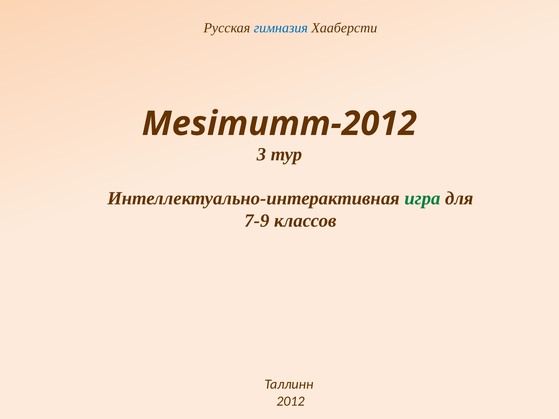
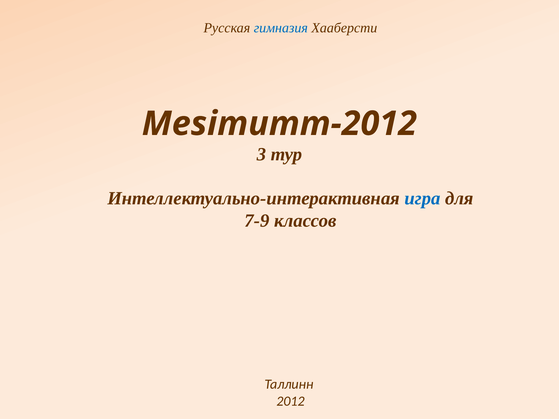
игра colour: green -> blue
